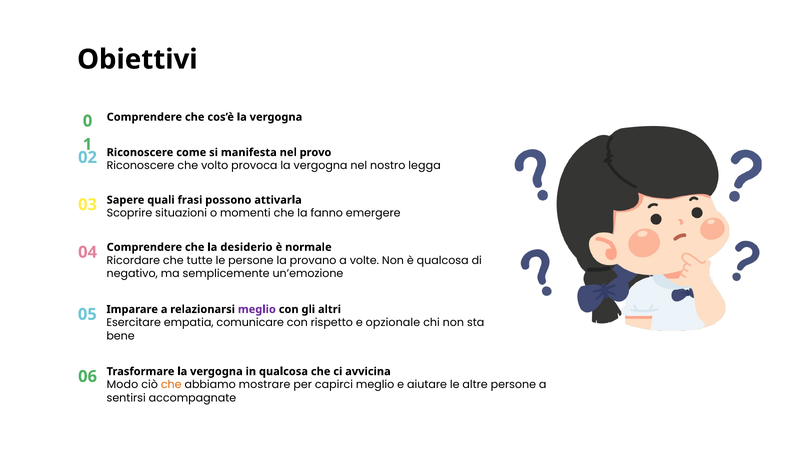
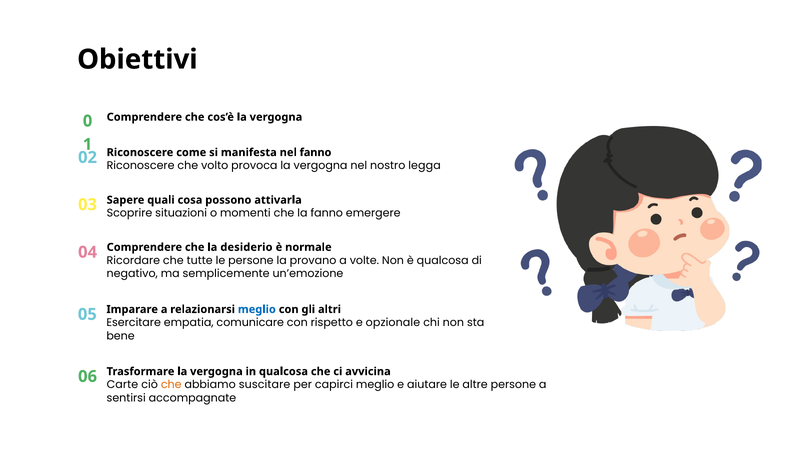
nel provo: provo -> fanno
frasi: frasi -> cosa
meglio at (257, 309) colour: purple -> blue
Modo: Modo -> Carte
mostrare: mostrare -> suscitare
